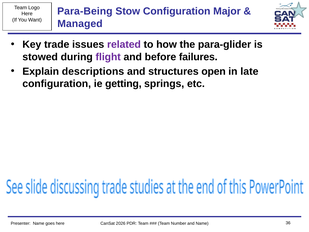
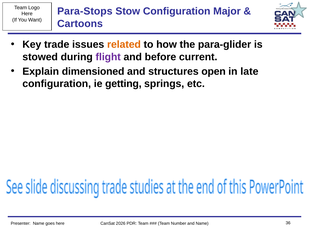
Para-Being: Para-Being -> Para-Stops
Managed: Managed -> Cartoons
related colour: purple -> orange
failures: failures -> current
descriptions: descriptions -> dimensioned
